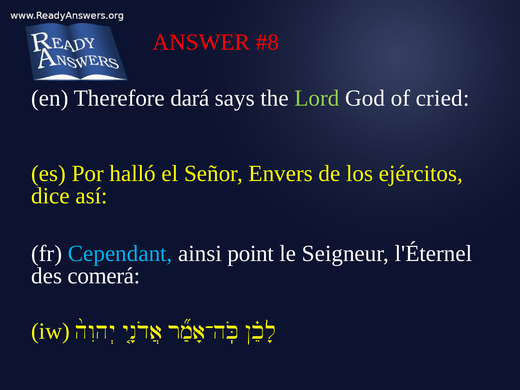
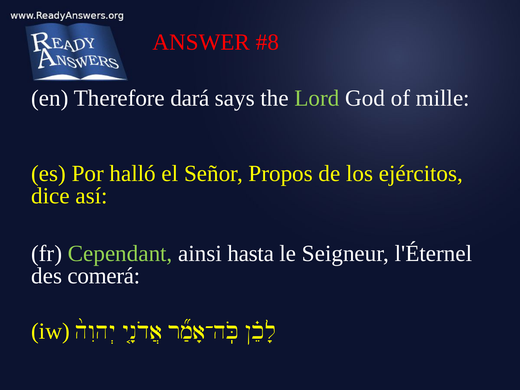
cried: cried -> mille
Envers: Envers -> Propos
Cependant colour: light blue -> light green
point: point -> hasta
